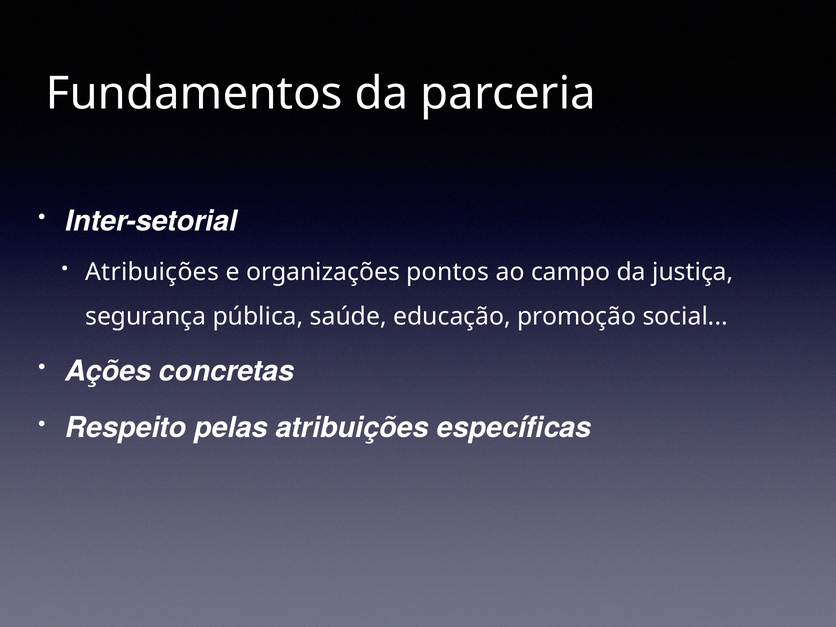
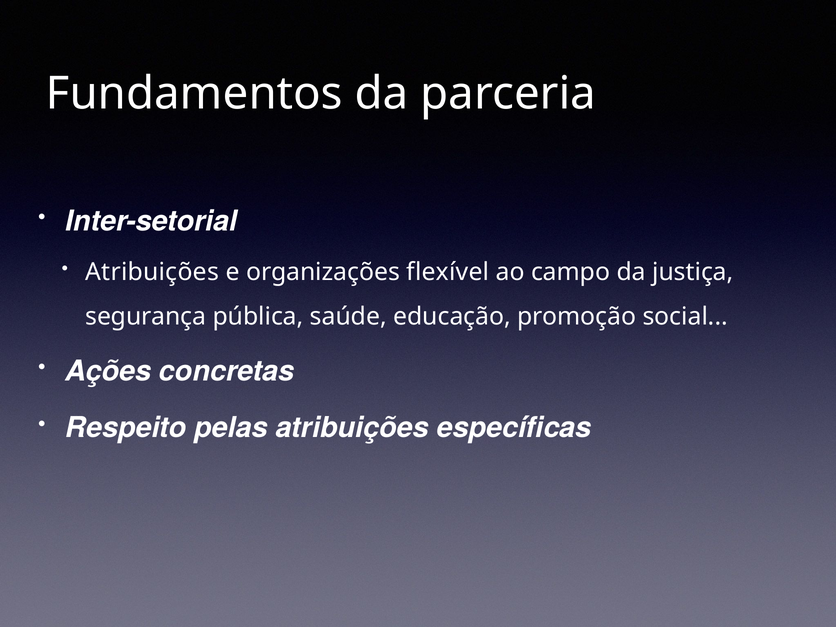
pontos: pontos -> flexível
